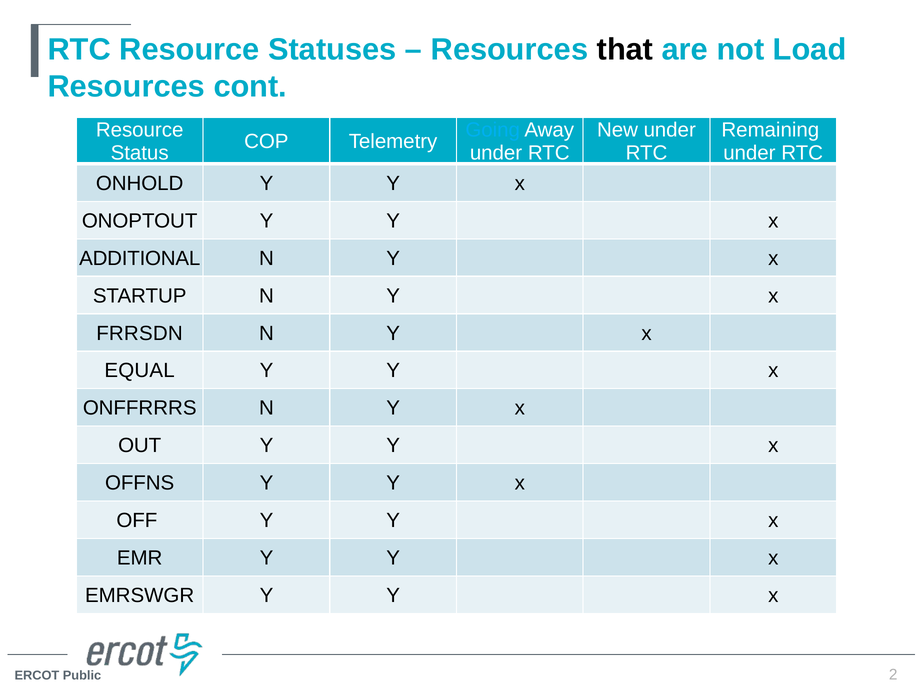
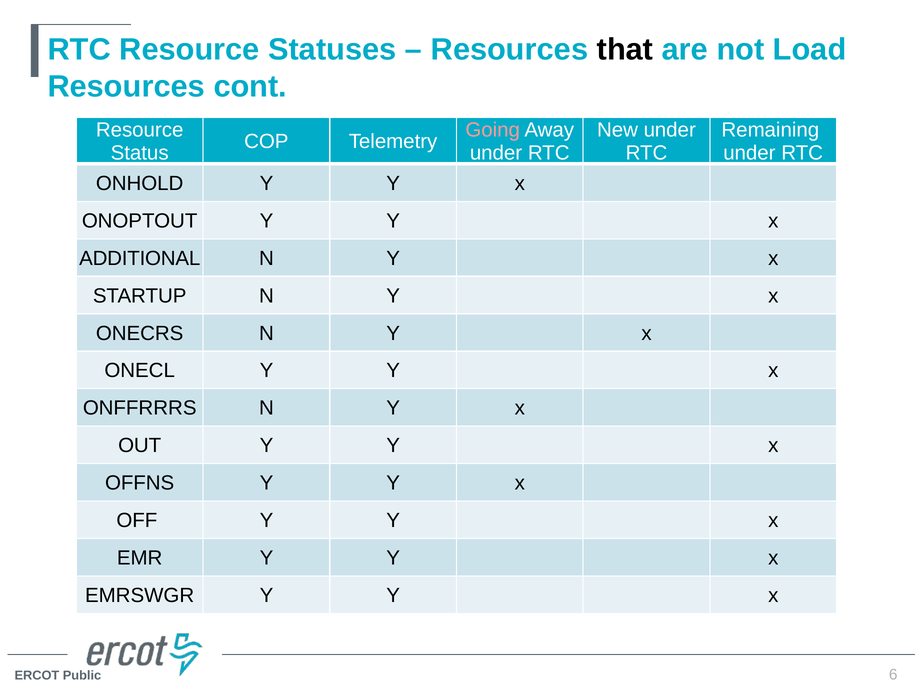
Going colour: light blue -> pink
FRRSDN: FRRSDN -> ONECRS
EQUAL: EQUAL -> ONECL
2: 2 -> 6
